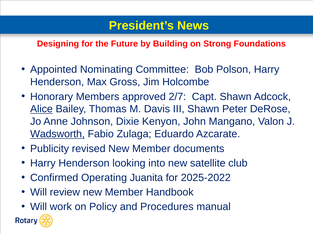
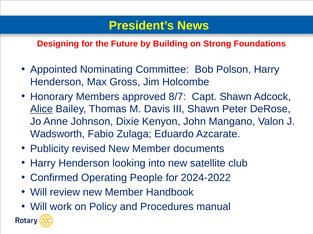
2/7: 2/7 -> 8/7
Wadsworth underline: present -> none
Juanita: Juanita -> People
2025-2022: 2025-2022 -> 2024-2022
